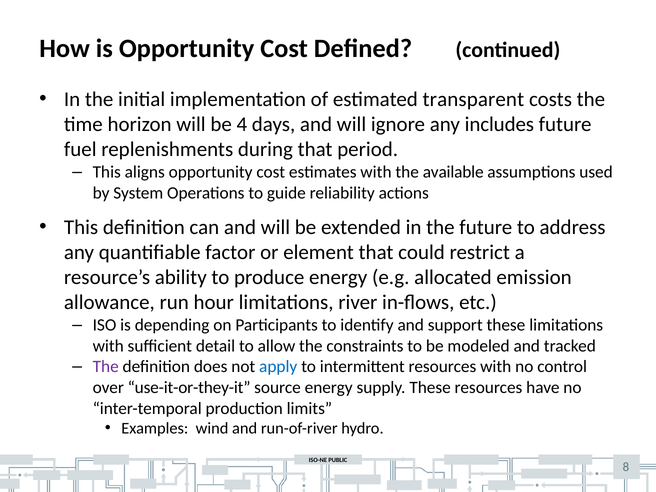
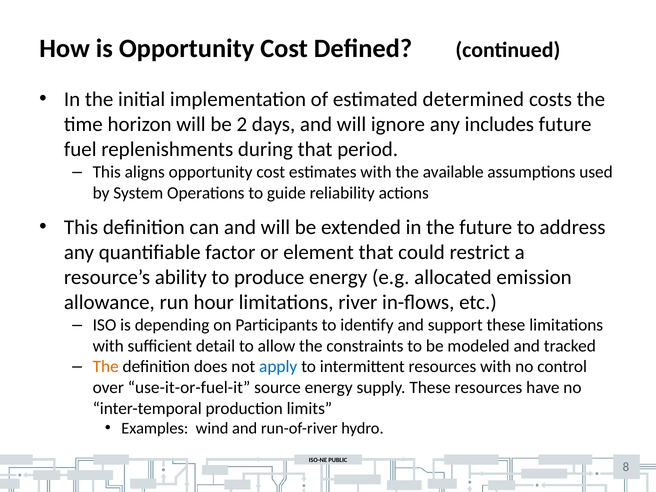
transparent: transparent -> determined
4: 4 -> 2
The at (106, 367) colour: purple -> orange
use-it-or-they-it: use-it-or-they-it -> use-it-or-fuel-it
